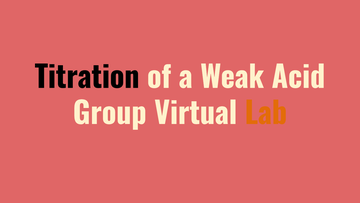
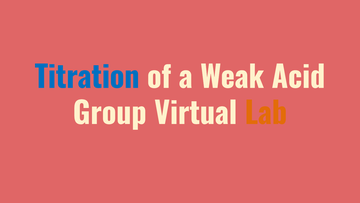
Titration colour: black -> blue
